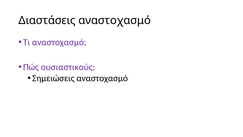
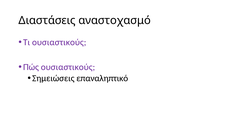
Τι αναστοχασμό: αναστοχασμό -> ουσιαστικούς
Σημειώσεις αναστοχασμό: αναστοχασμό -> επαναληπτικό
